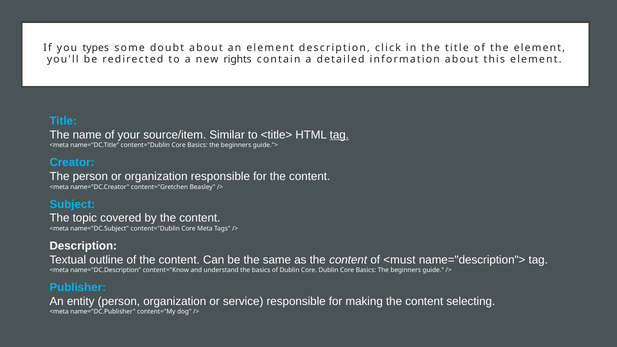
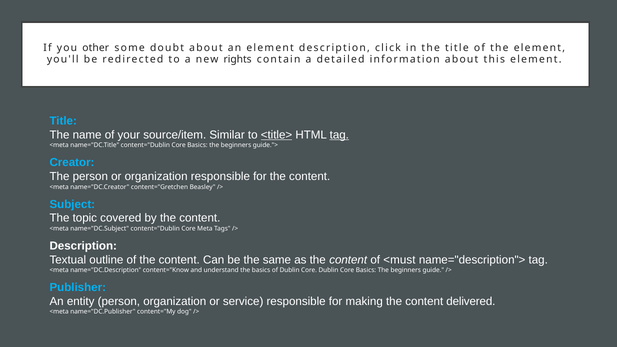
types: types -> other
<title> underline: none -> present
selecting: selecting -> delivered
